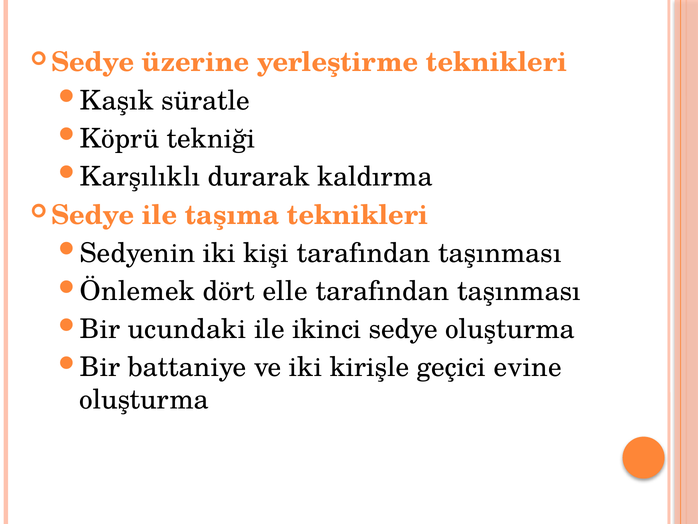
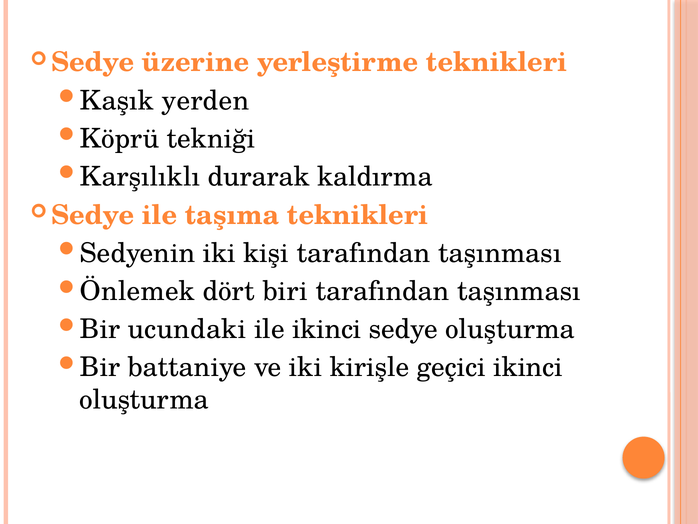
süratle: süratle -> yerden
elle: elle -> biri
geçici evine: evine -> ikinci
